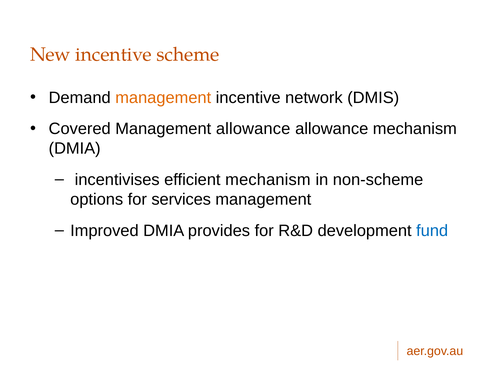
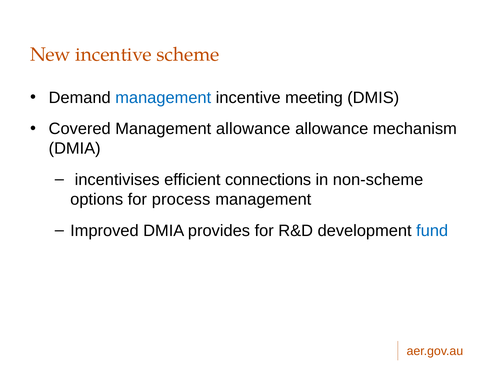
management at (163, 98) colour: orange -> blue
network: network -> meeting
efficient mechanism: mechanism -> connections
services: services -> process
